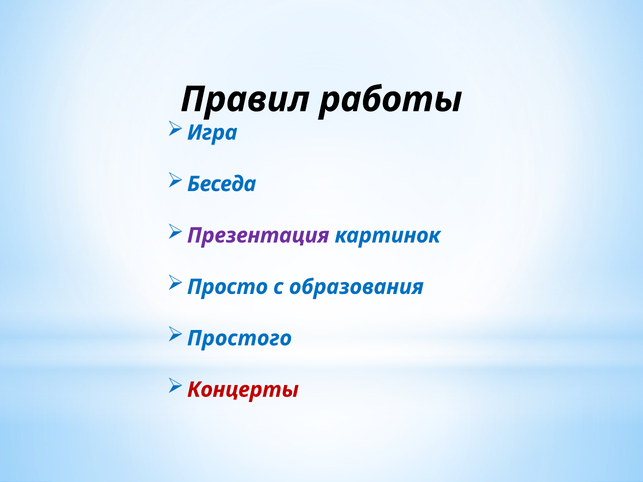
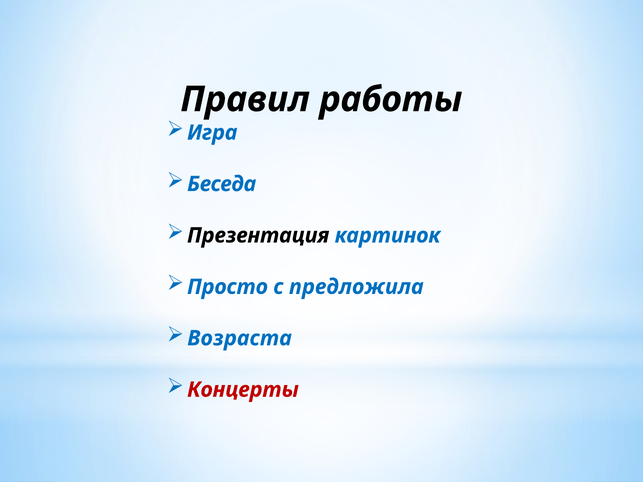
Презентация colour: purple -> black
образования: образования -> предложила
Простого: Простого -> Возраста
